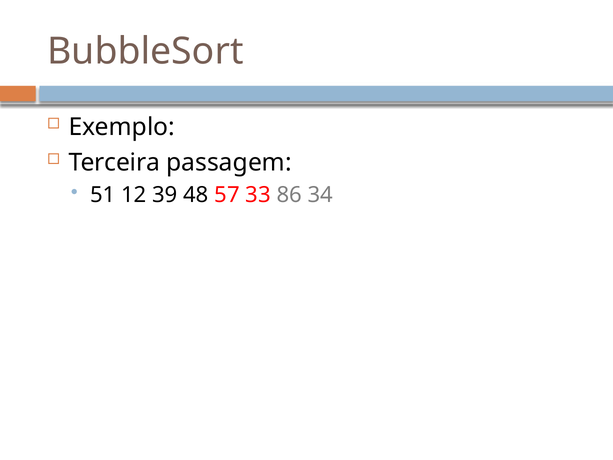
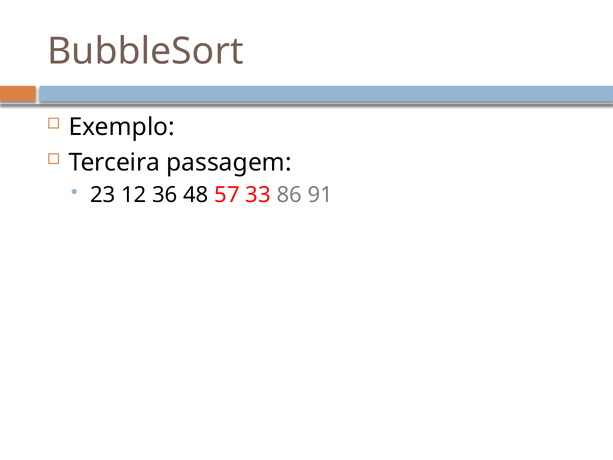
51: 51 -> 23
39: 39 -> 36
34: 34 -> 91
